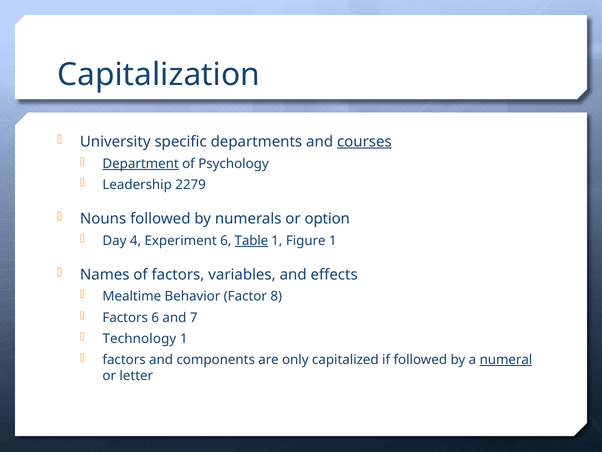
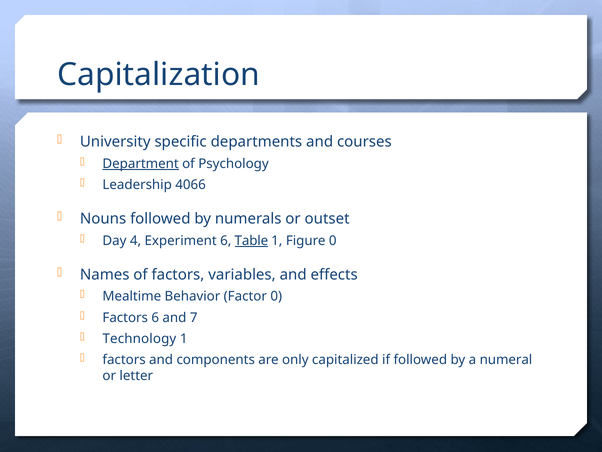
courses underline: present -> none
2279: 2279 -> 4066
option: option -> outset
Figure 1: 1 -> 0
Factor 8: 8 -> 0
numeral underline: present -> none
